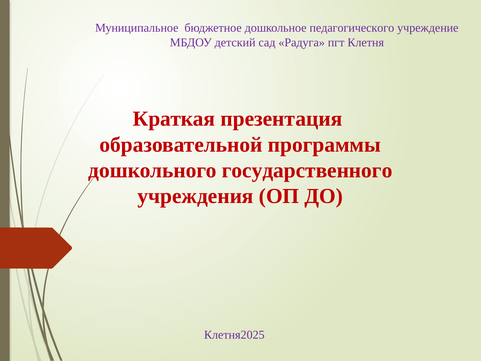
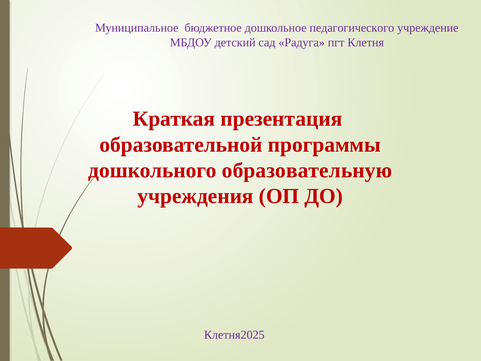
государственного: государственного -> образовательную
